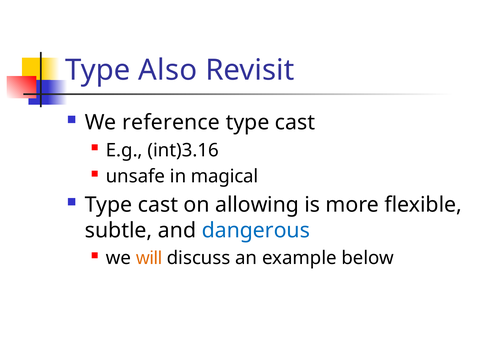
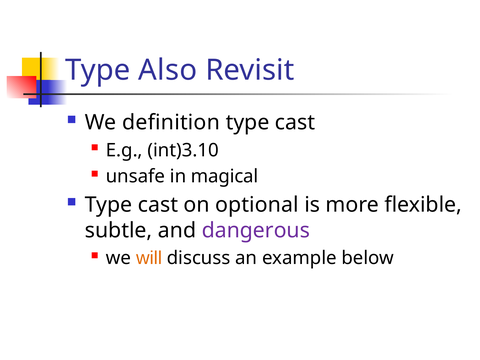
reference: reference -> definition
int)3.16: int)3.16 -> int)3.10
allowing: allowing -> optional
dangerous colour: blue -> purple
